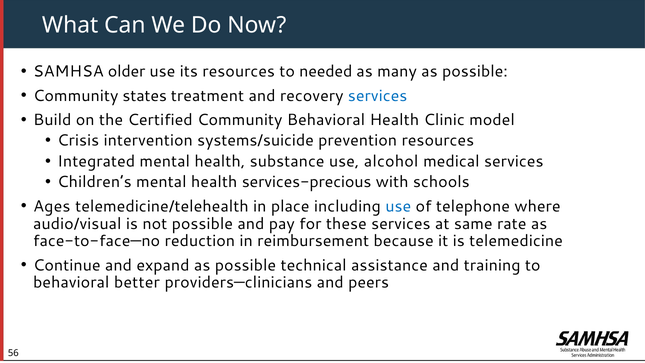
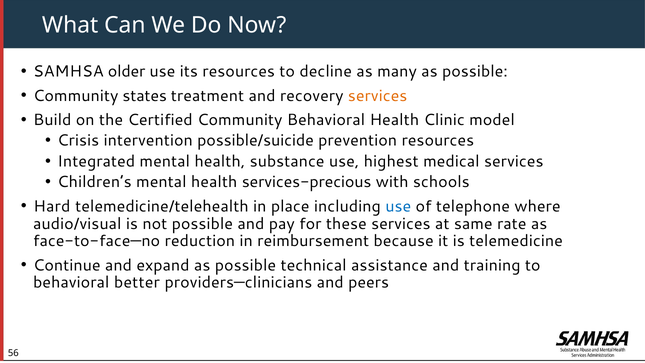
needed: needed -> decline
services at (378, 96) colour: blue -> orange
systems/suicide: systems/suicide -> possible/suicide
alcohol: alcohol -> highest
Ages: Ages -> Hard
